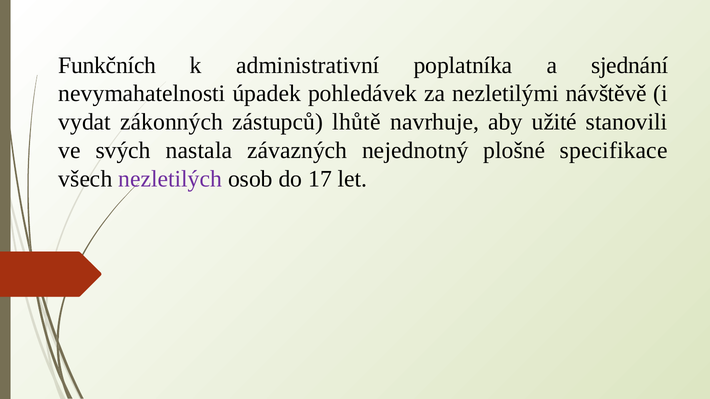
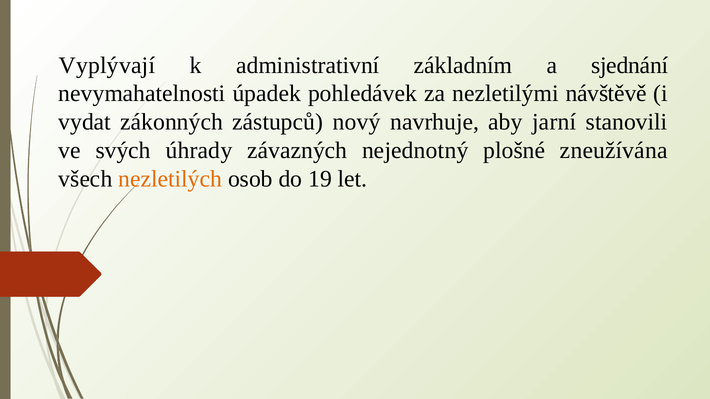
Funkčních: Funkčních -> Vyplývají
poplatníka: poplatníka -> základním
lhůtě: lhůtě -> nový
užité: užité -> jarní
nastala: nastala -> úhrady
specifikace: specifikace -> zneužívána
nezletilých colour: purple -> orange
17: 17 -> 19
